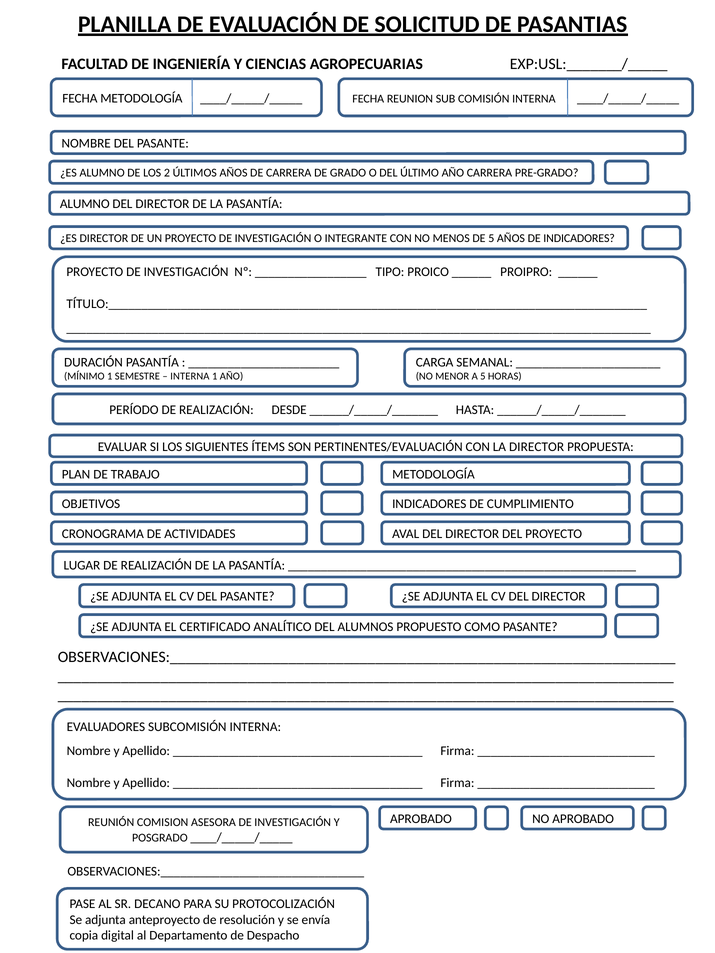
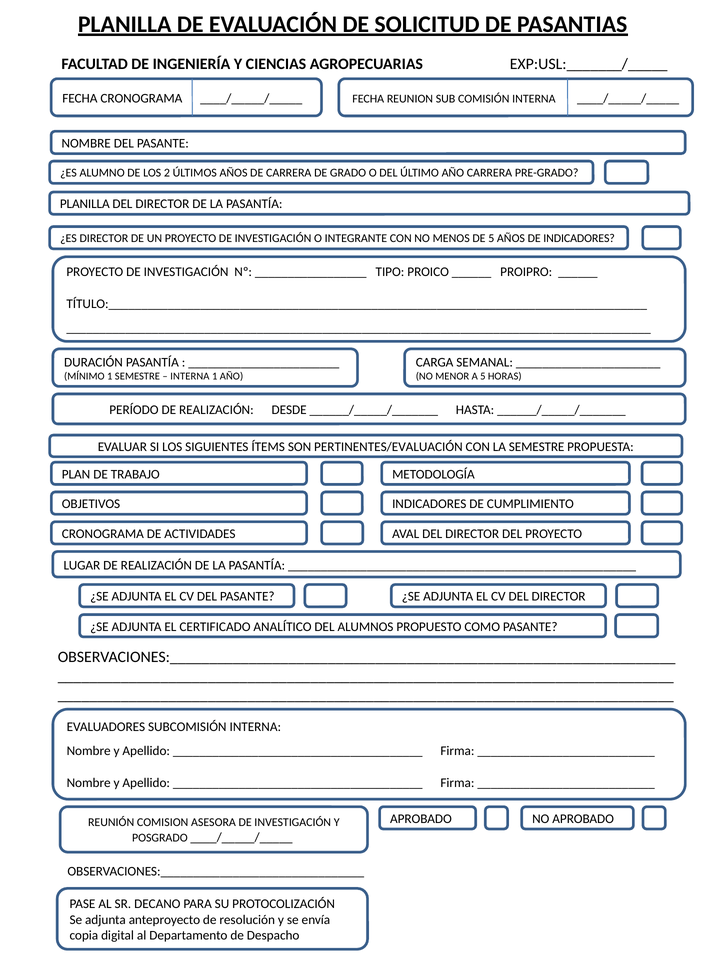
FECHA METODOLOGÍA: METODOLOGÍA -> CRONOGRAMA
ALUMNO at (85, 204): ALUMNO -> PLANILLA
LA DIRECTOR: DIRECTOR -> SEMESTRE
